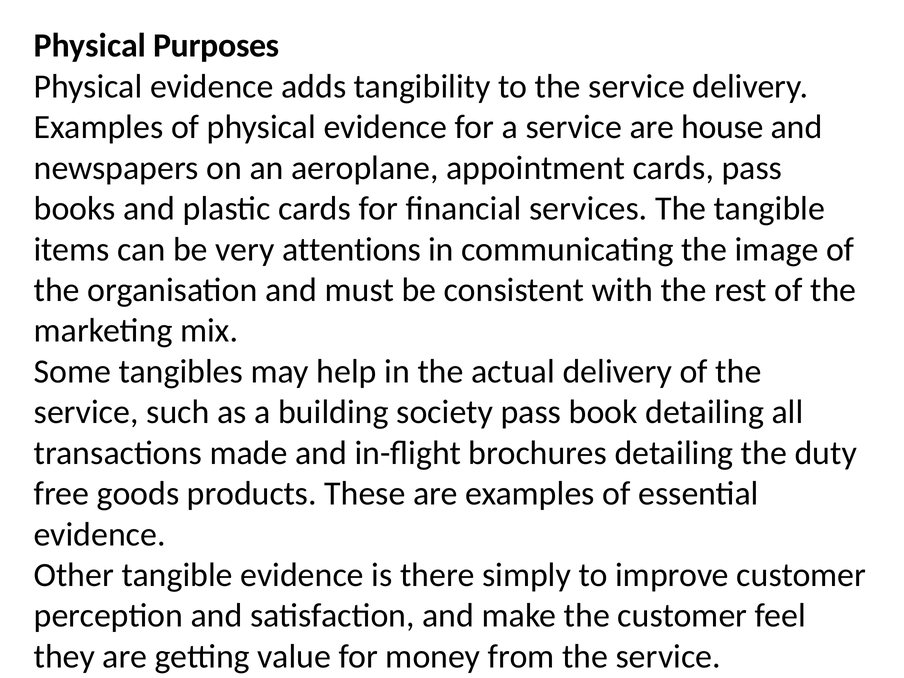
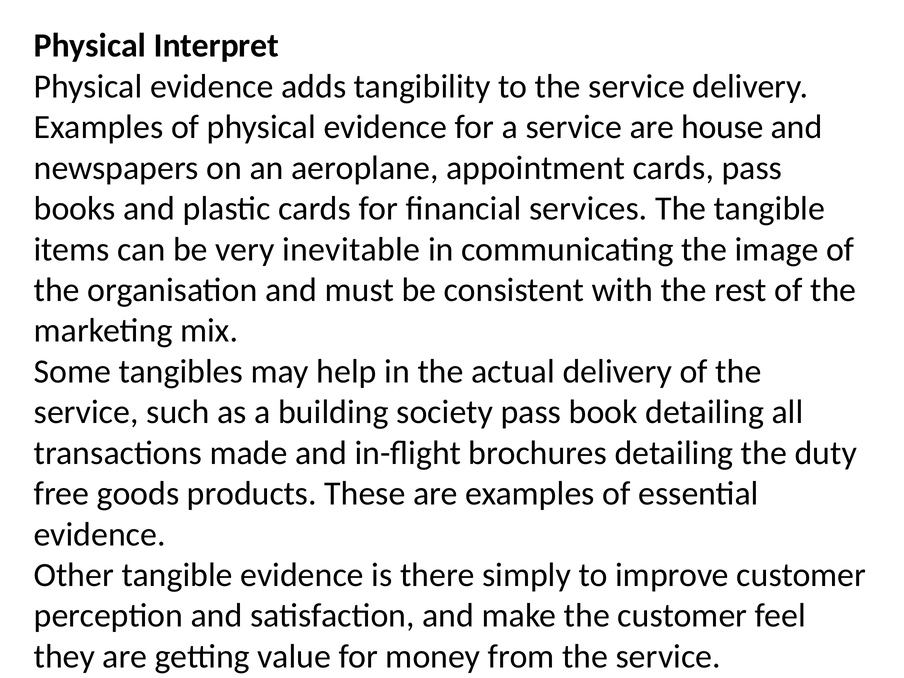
Purposes: Purposes -> Interpret
attentions: attentions -> inevitable
